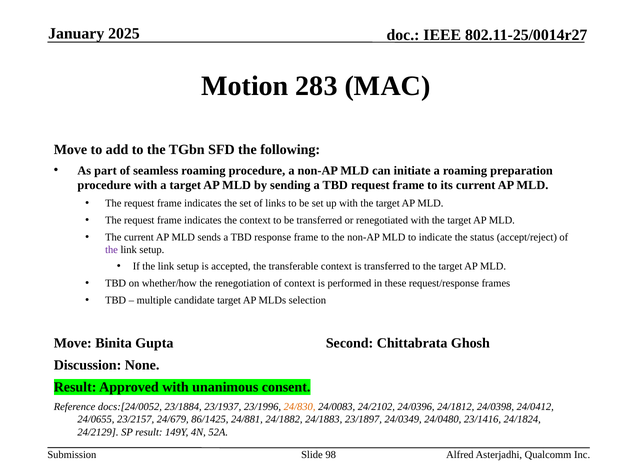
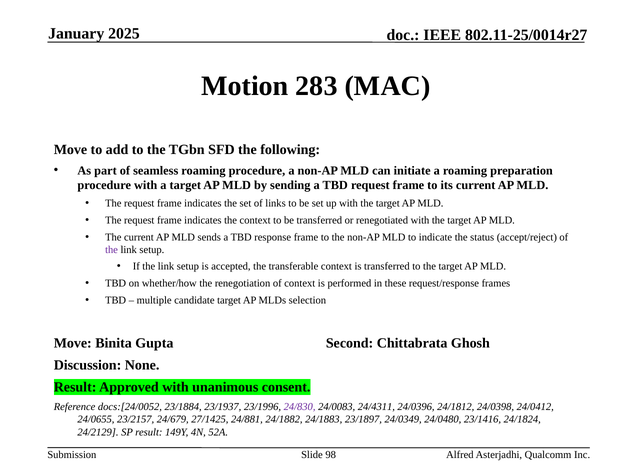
24/830 colour: orange -> purple
24/2102: 24/2102 -> 24/4311
86/1425: 86/1425 -> 27/1425
